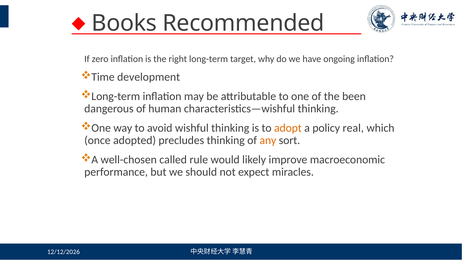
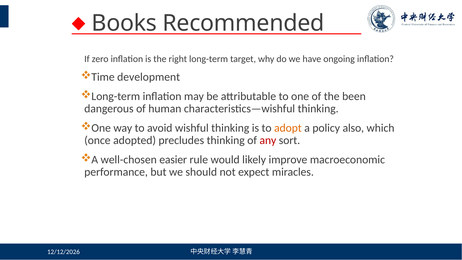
real: real -> also
any colour: orange -> red
called: called -> easier
